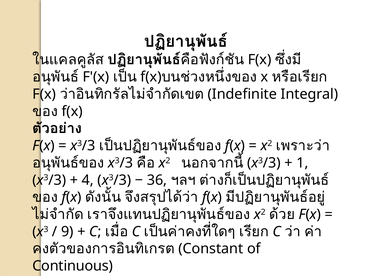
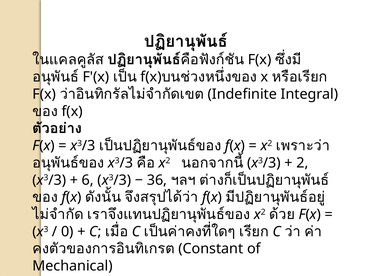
1: 1 -> 2
4: 4 -> 6
9: 9 -> 0
Continuous: Continuous -> Mechanical
